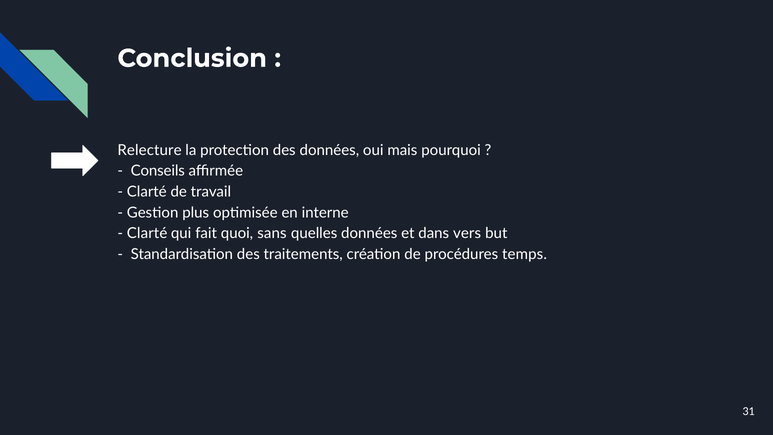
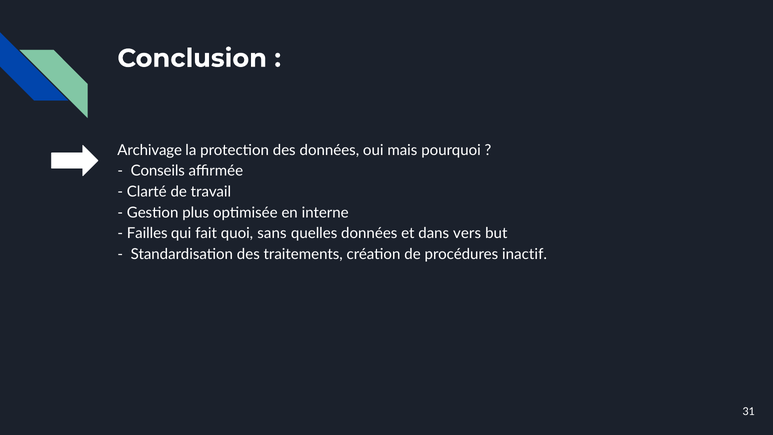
Relecture: Relecture -> Archivage
Clarté at (147, 233): Clarté -> Failles
temps: temps -> inactif
